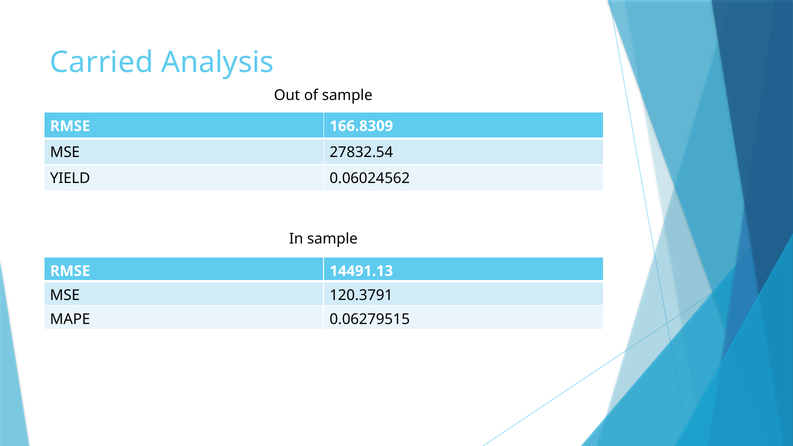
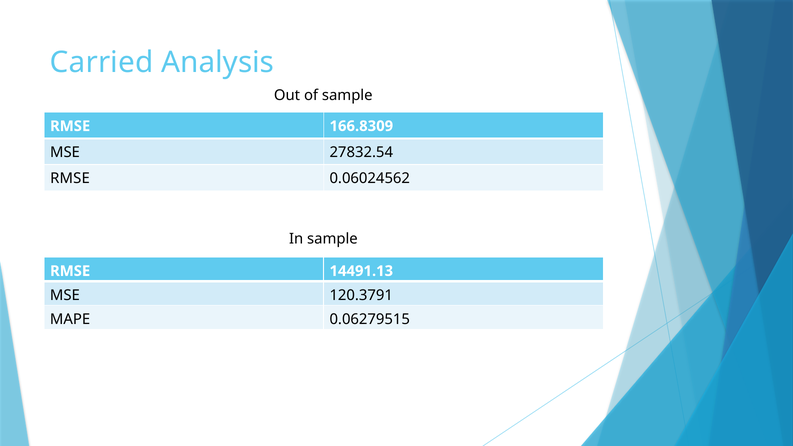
YIELD at (70, 179): YIELD -> RMSE
